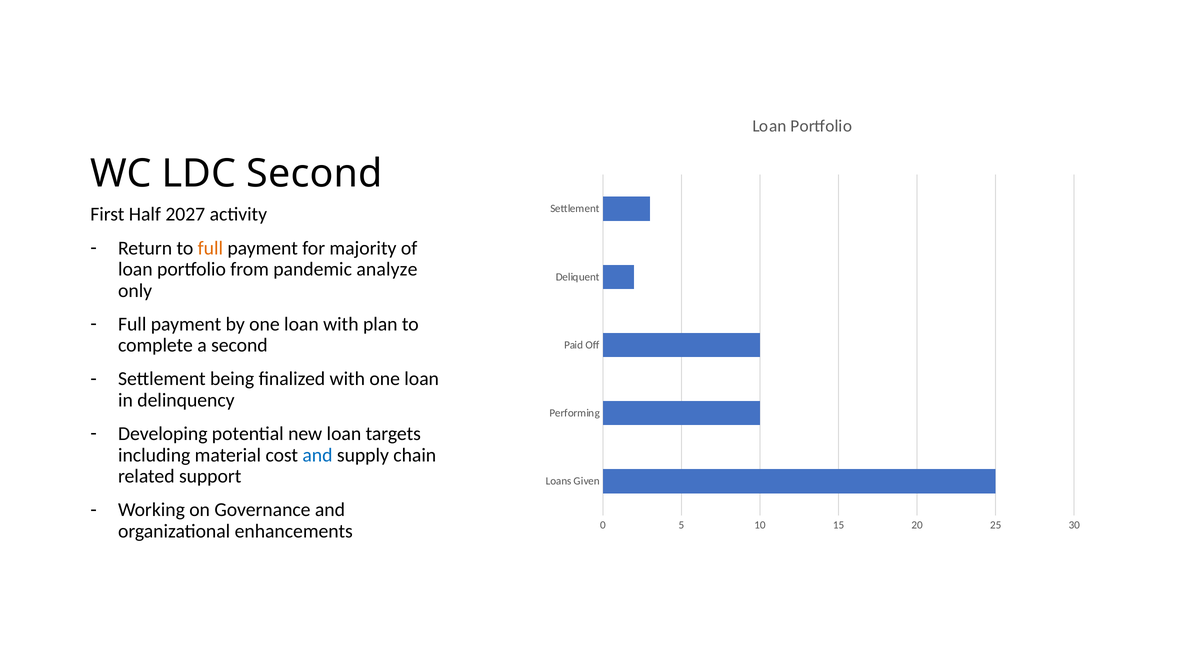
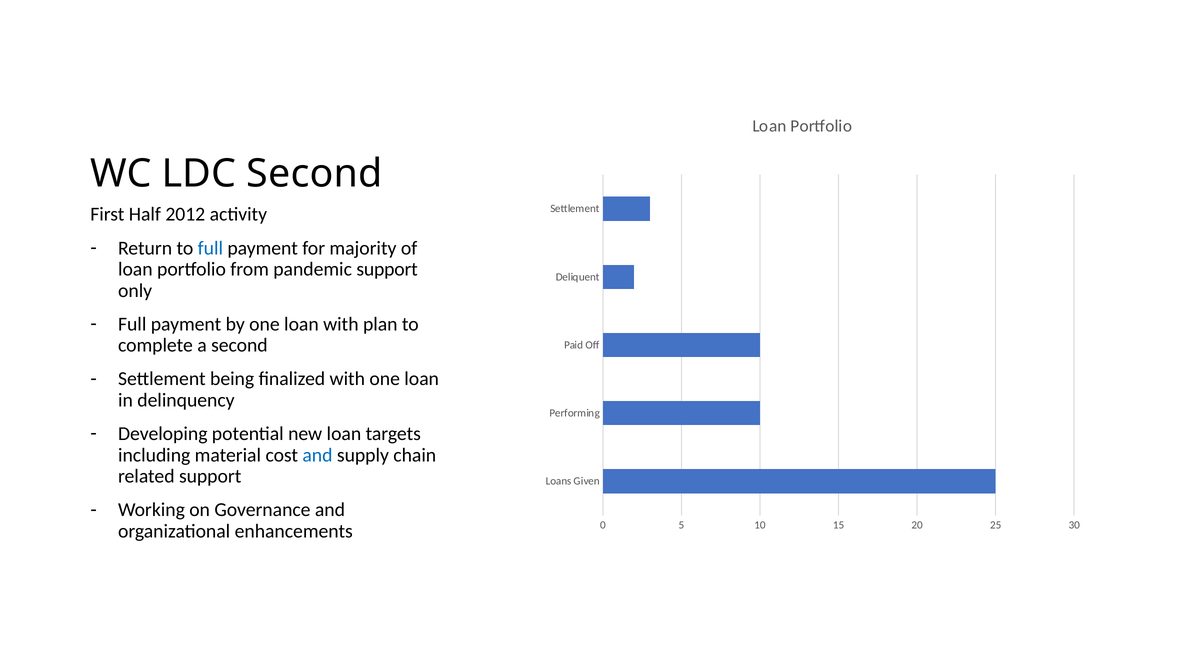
2027: 2027 -> 2012
full at (210, 248) colour: orange -> blue
pandemic analyze: analyze -> support
